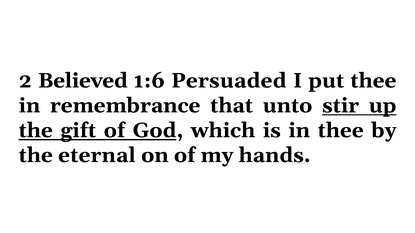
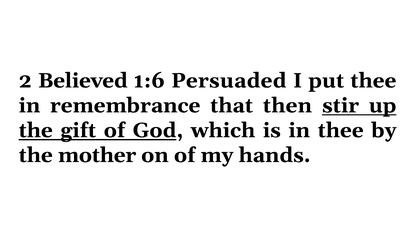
unto: unto -> then
eternal: eternal -> mother
